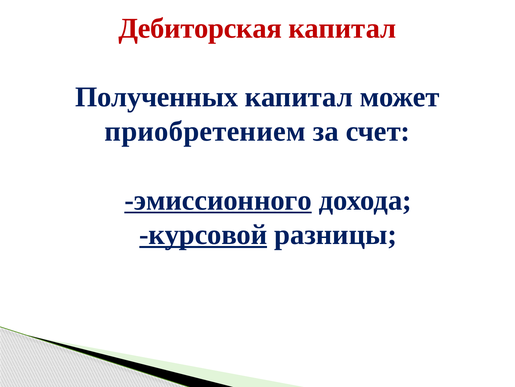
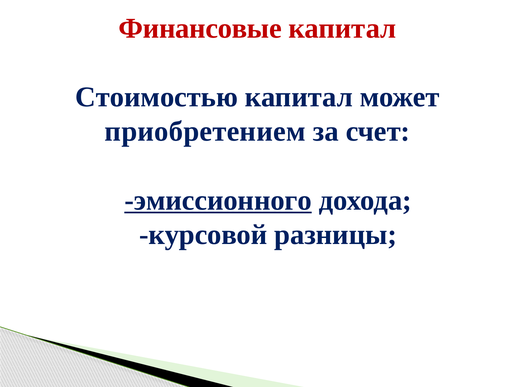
Дебиторская: Дебиторская -> Финансовые
Полученных: Полученных -> Стоимостью
курсовой underline: present -> none
